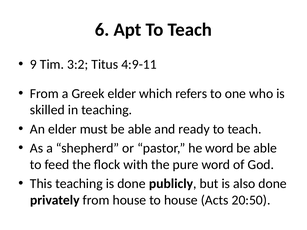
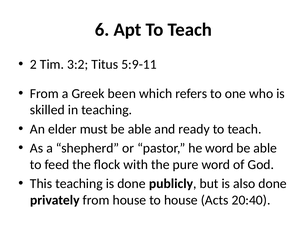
9: 9 -> 2
4:9-11: 4:9-11 -> 5:9-11
Greek elder: elder -> been
20:50: 20:50 -> 20:40
